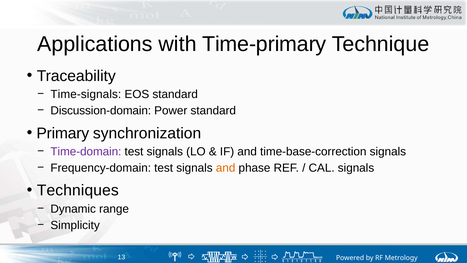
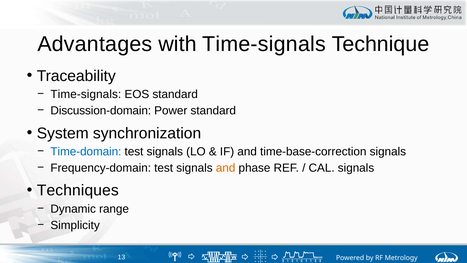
Applications: Applications -> Advantages
with Time-primary: Time-primary -> Time-signals
Primary: Primary -> System
Time-domain colour: purple -> blue
